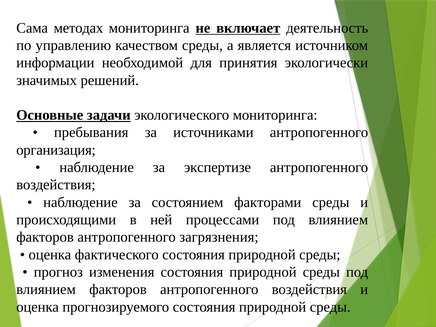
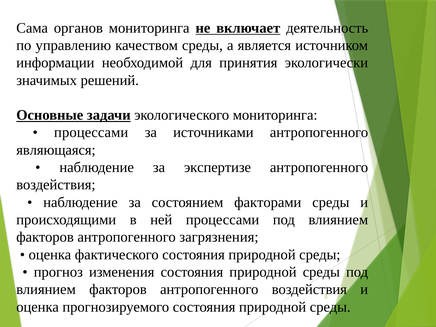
методах: методах -> органов
пребывания at (91, 133): пребывания -> процессами
организация: организация -> являющаяся
